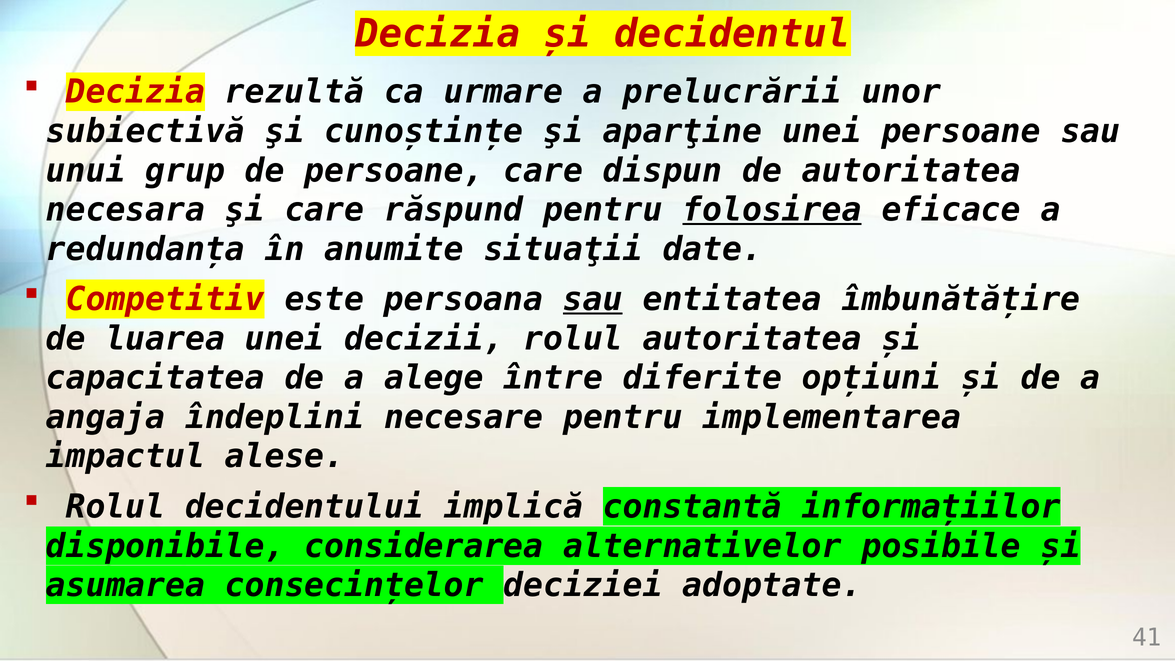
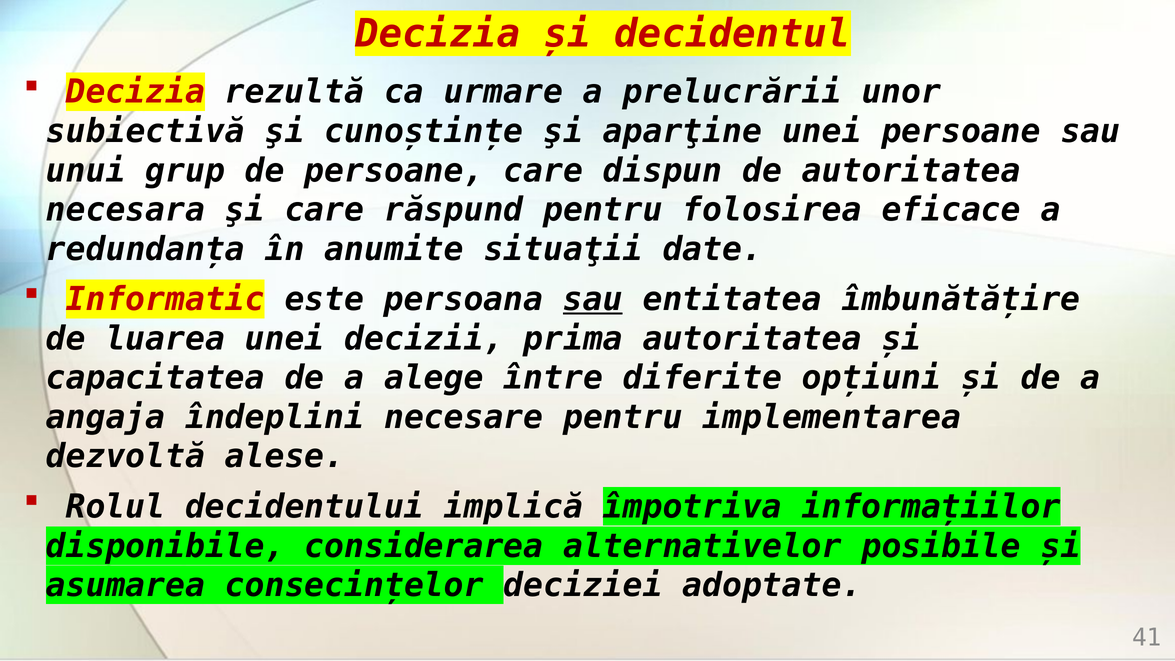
folosirea underline: present -> none
Competitiv: Competitiv -> Informatic
decizii rolul: rolul -> prima
impactul: impactul -> dezvoltă
constantă: constantă -> împotriva
